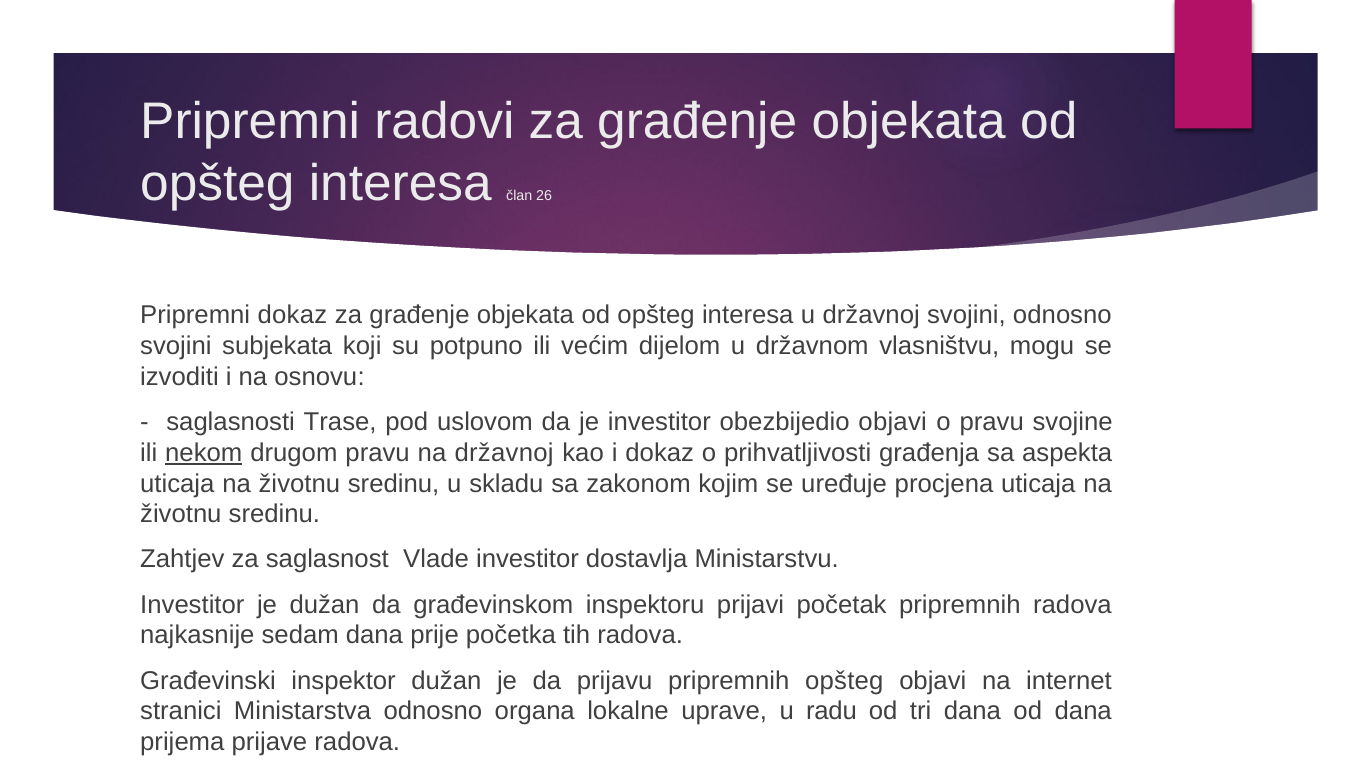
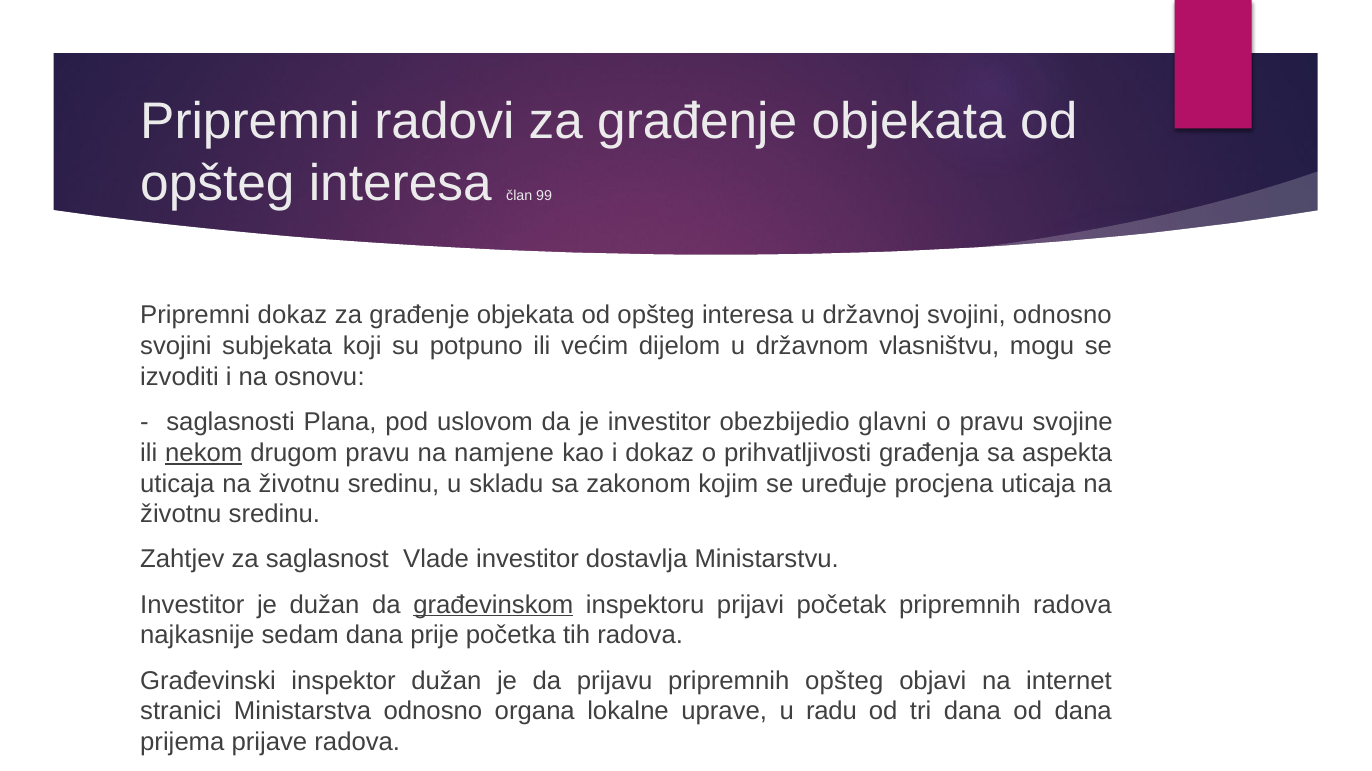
26: 26 -> 99
Trase: Trase -> Plana
obezbijedio objavi: objavi -> glavni
na državnoj: državnoj -> namjene
građevinskom underline: none -> present
